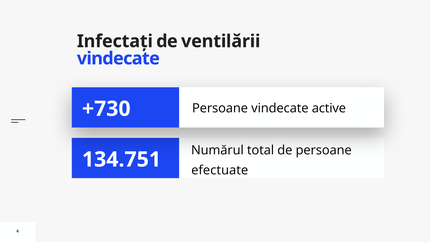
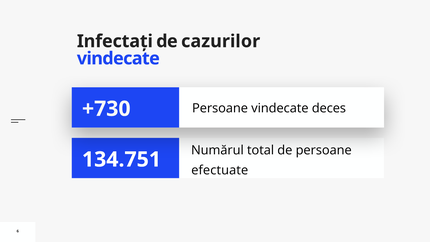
ventilării: ventilării -> cazurilor
active: active -> deces
